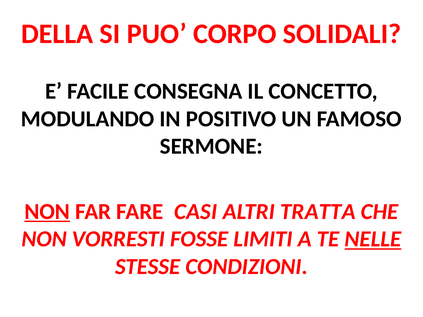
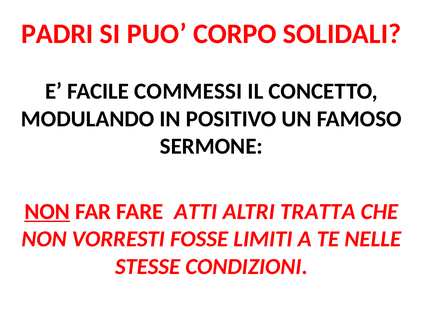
DELLA: DELLA -> PADRI
CONSEGNA: CONSEGNA -> COMMESSI
CASI: CASI -> ATTI
NELLE underline: present -> none
